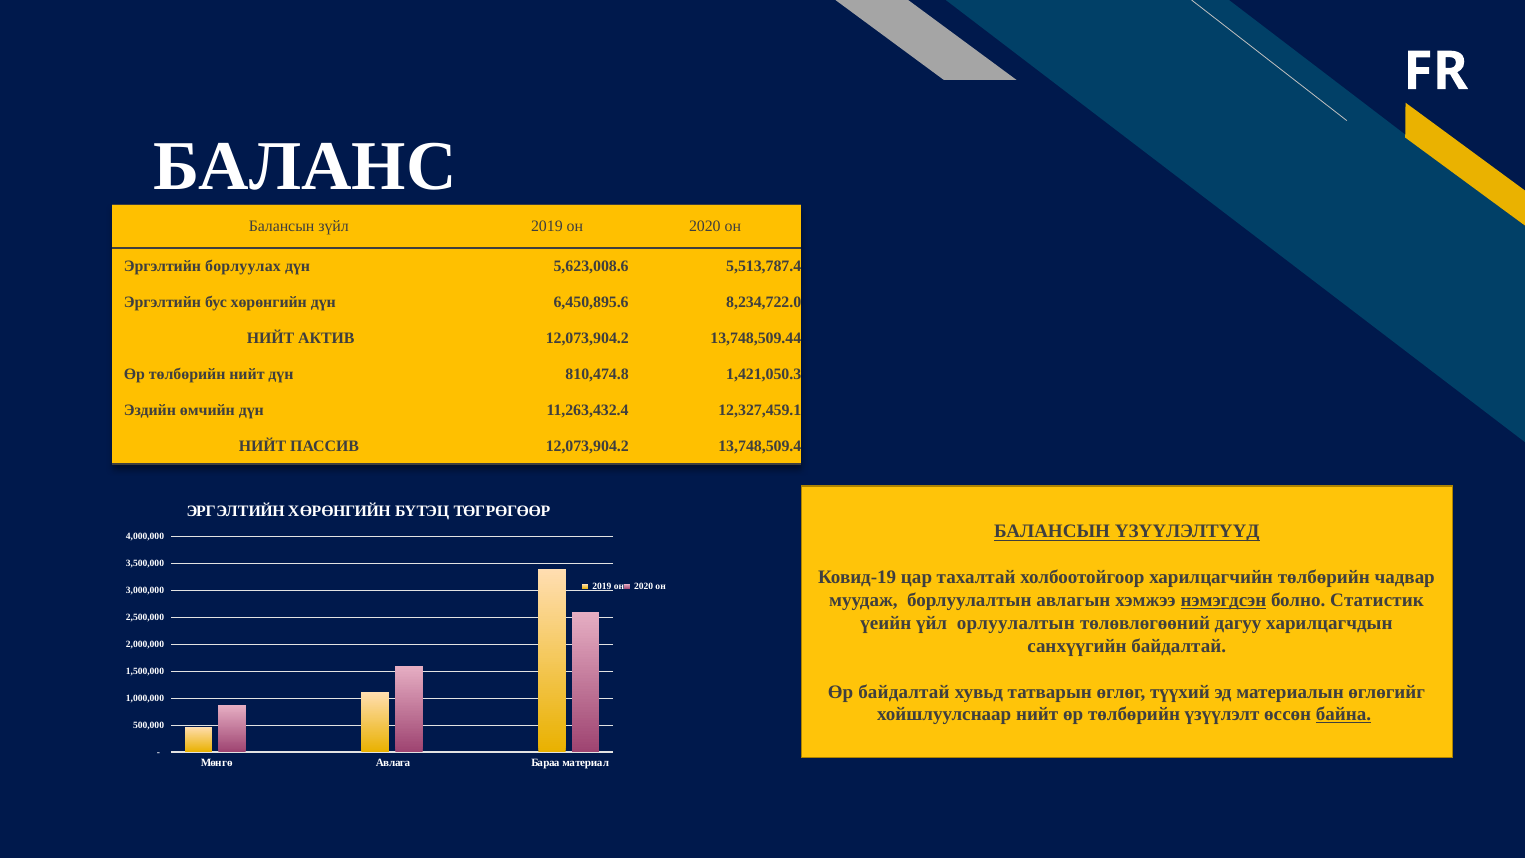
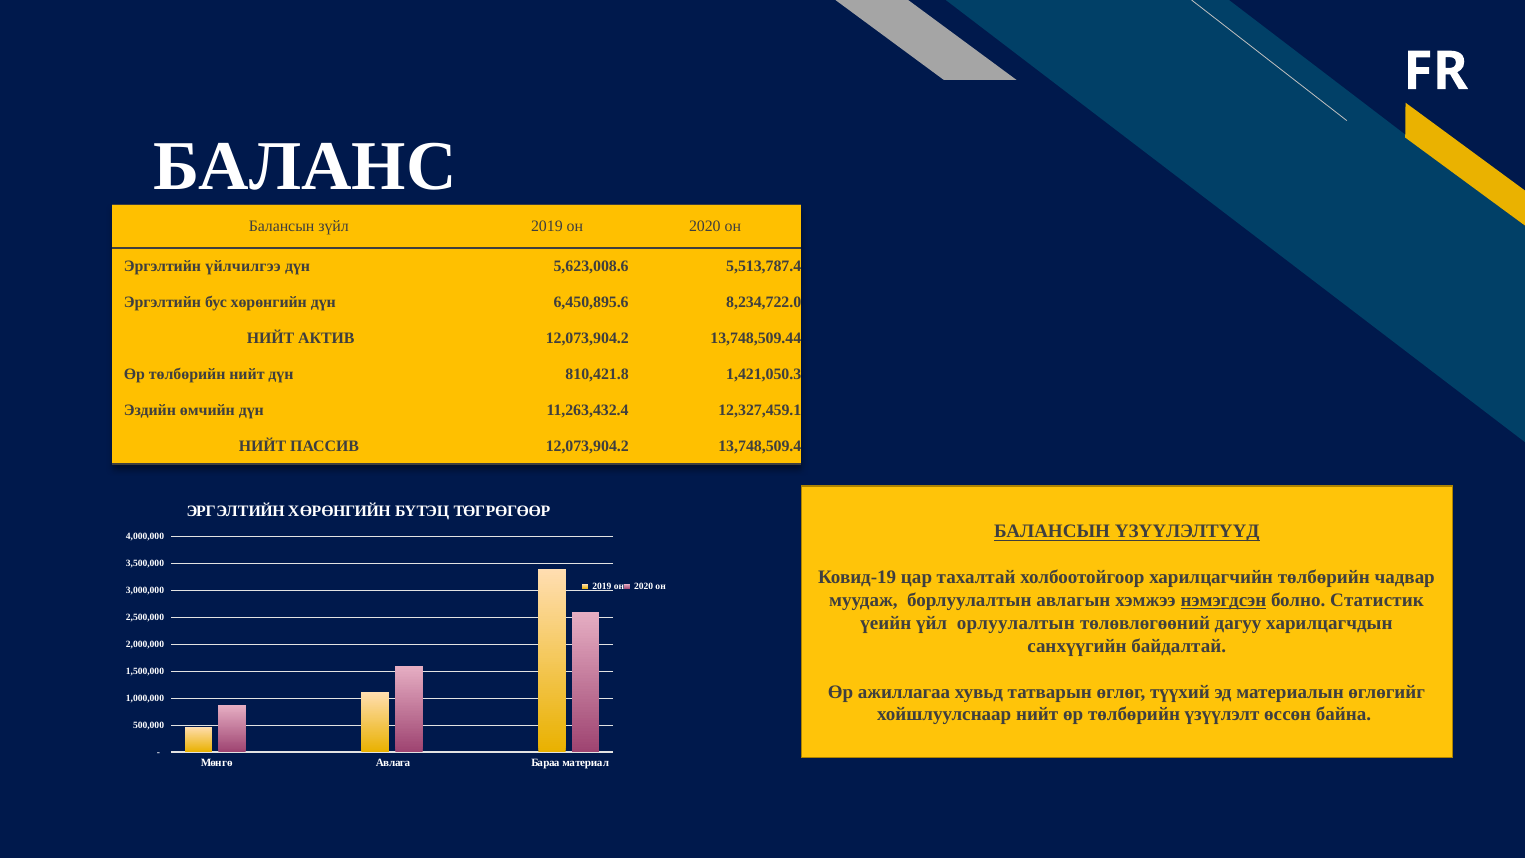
борлуулах: борлуулах -> үйлчилгээ
810,474.8: 810,474.8 -> 810,421.8
Өр байдалтай: байдалтай -> ажиллагаа
байна underline: present -> none
